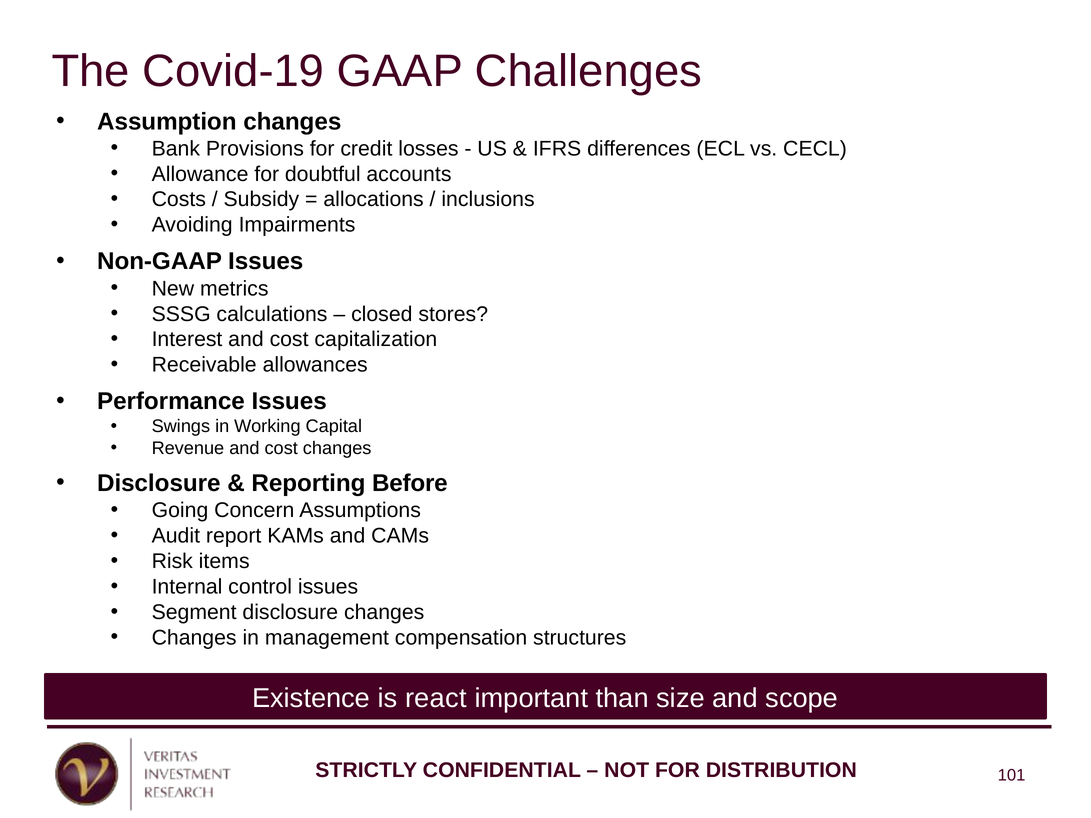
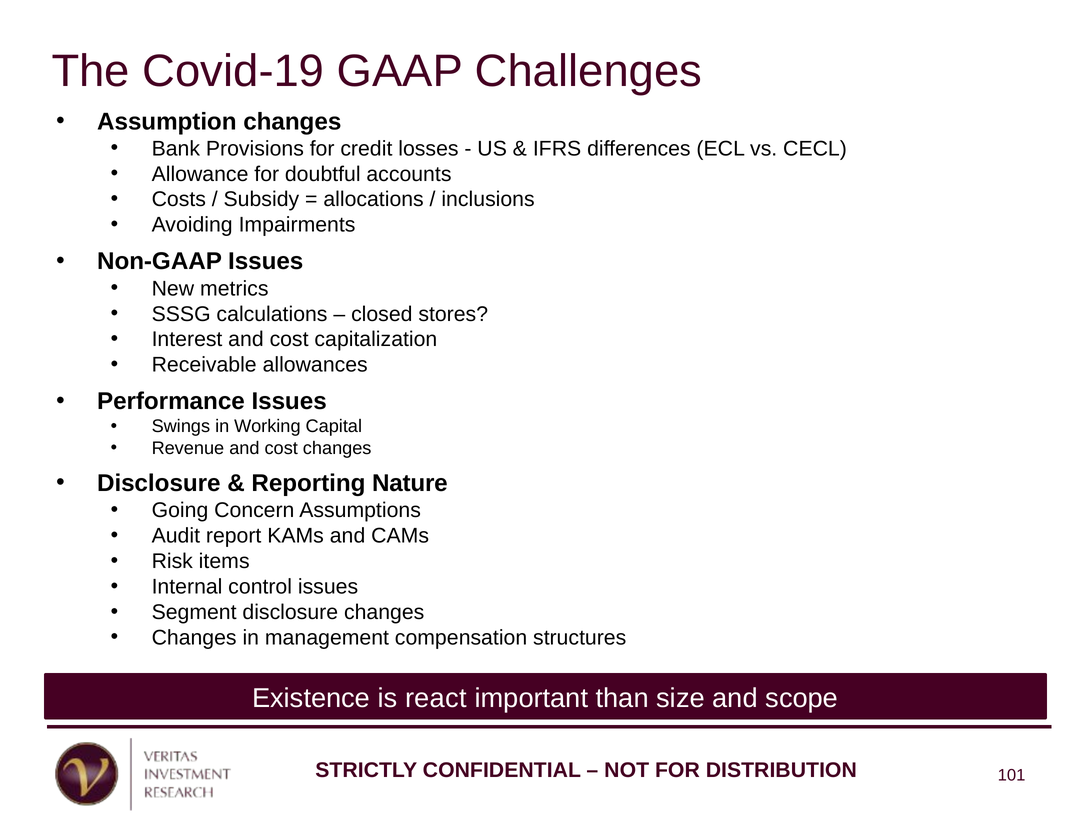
Before: Before -> Nature
